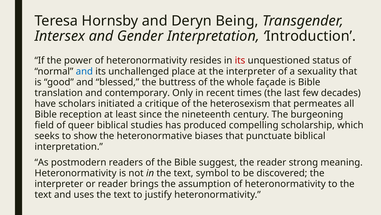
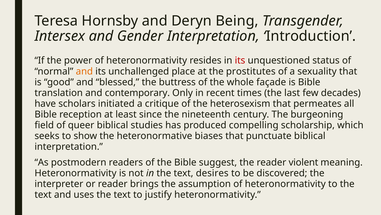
and at (84, 71) colour: blue -> orange
at the interpreter: interpreter -> prostitutes
strong: strong -> violent
symbol: symbol -> desires
